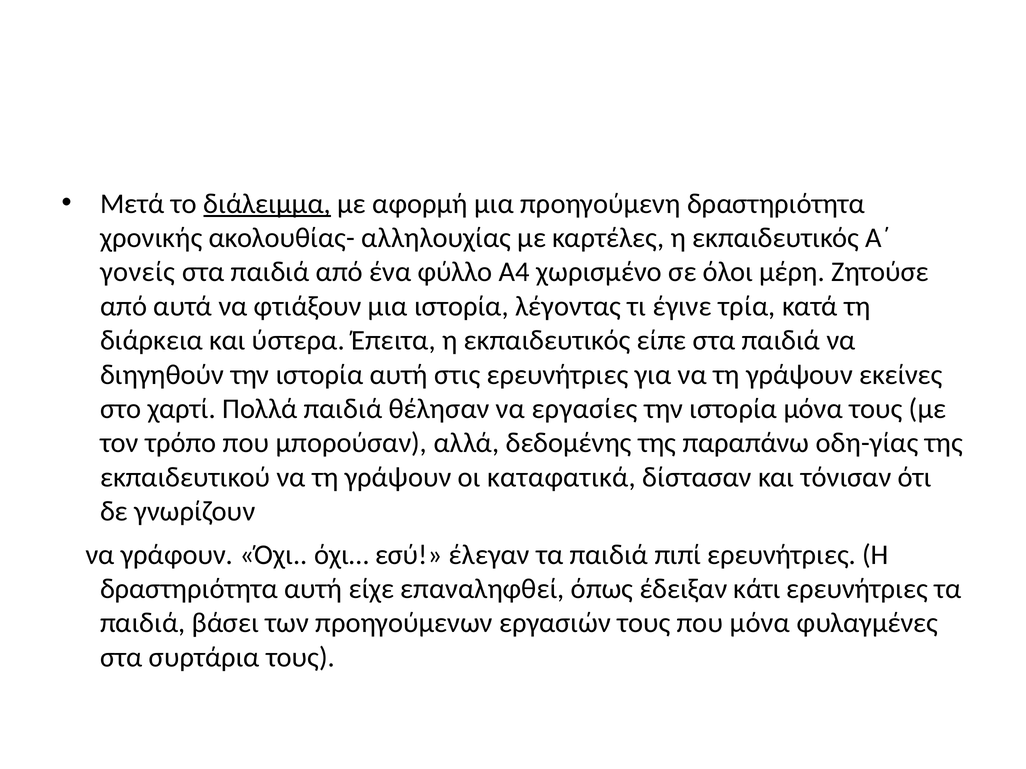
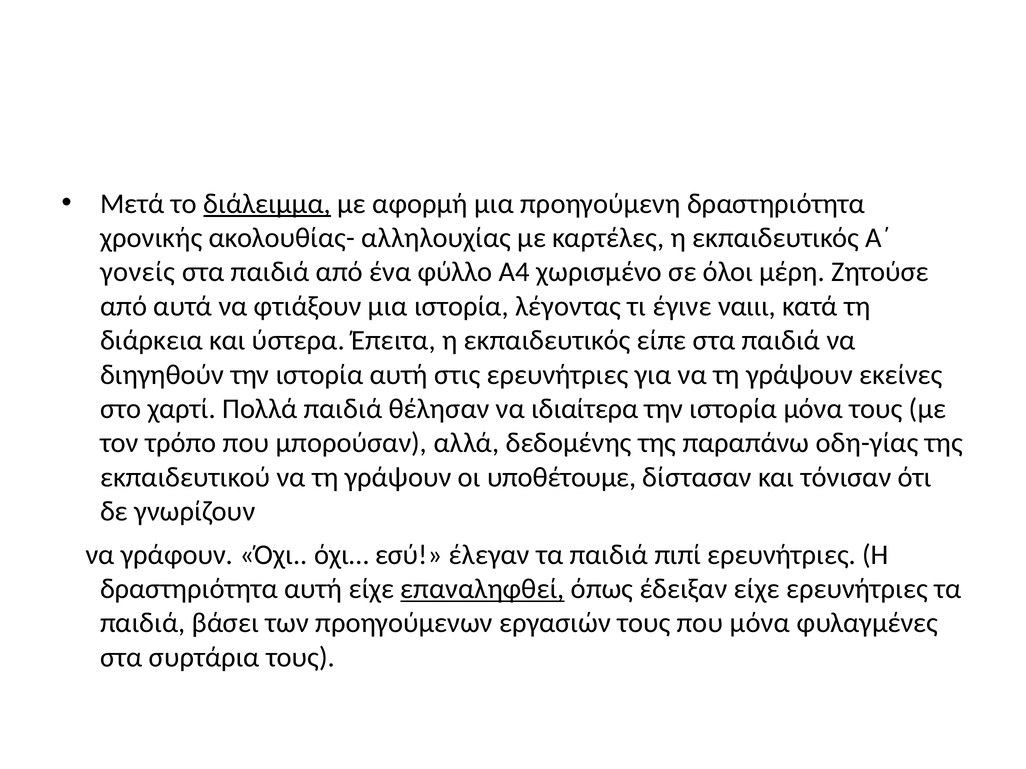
τρία: τρία -> ναιιι
εργασίες: εργασίες -> ιδιαίτερα
καταφατικά: καταφατικά -> υποθέτουμε
επαναληφθεί underline: none -> present
έδειξαν κάτι: κάτι -> είχε
